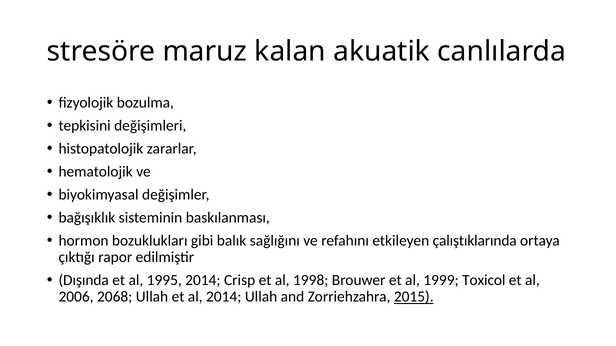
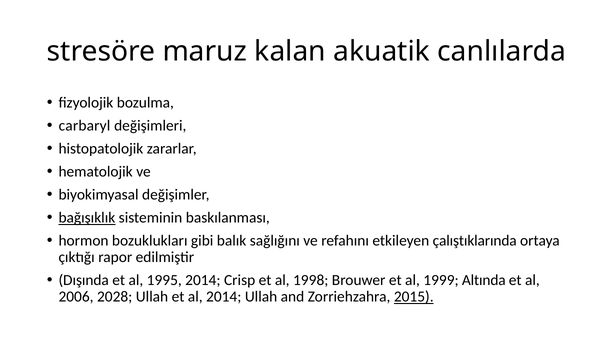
tepkisini: tepkisini -> carbaryl
bağışıklık underline: none -> present
Toxicol: Toxicol -> Altında
2068: 2068 -> 2028
